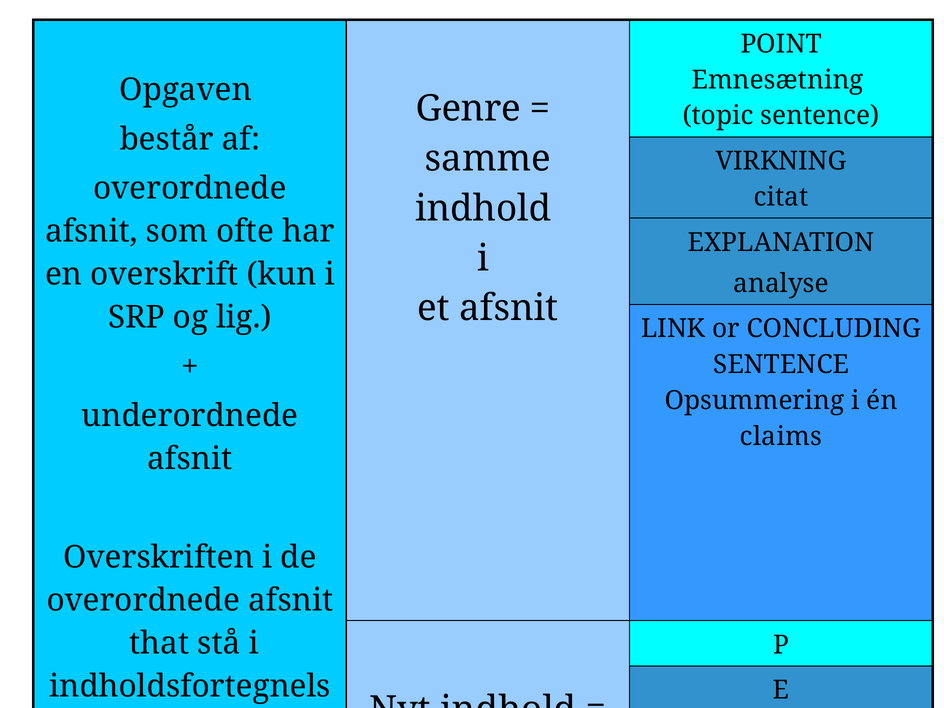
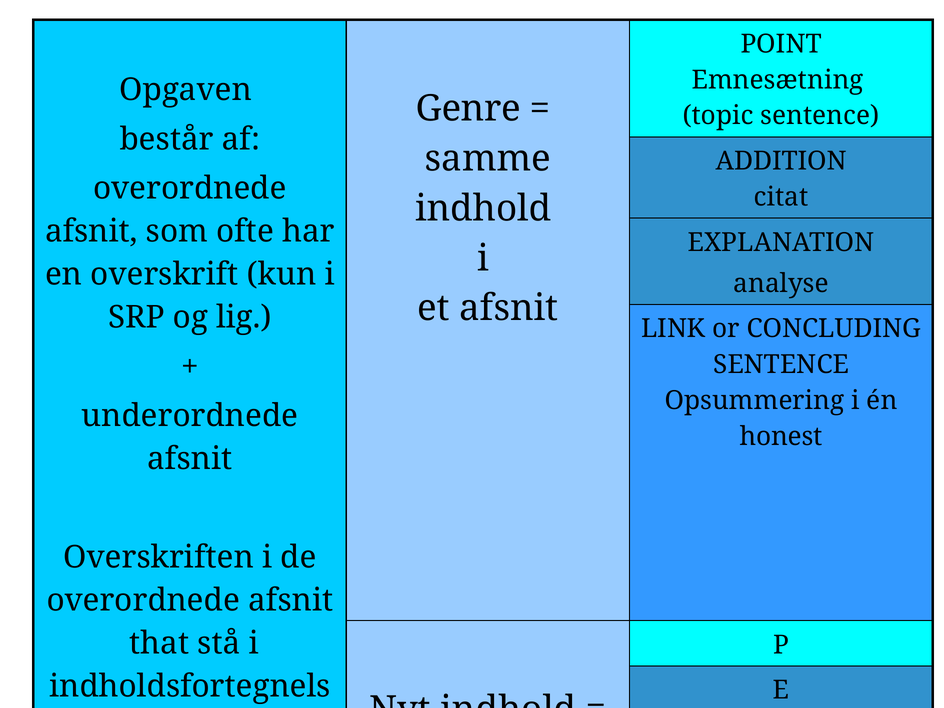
VIRKNING: VIRKNING -> ADDITION
claims: claims -> honest
